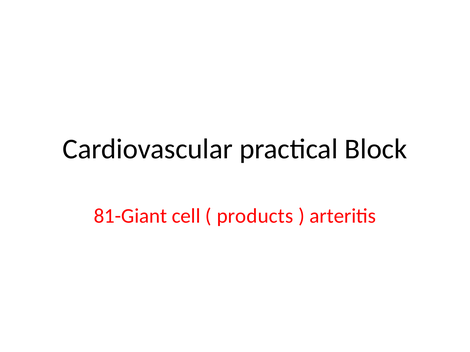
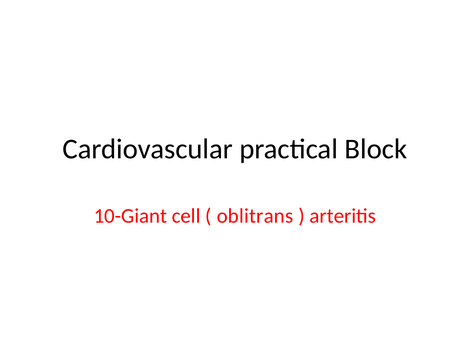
81-Giant: 81-Giant -> 10-Giant
products: products -> oblitrans
